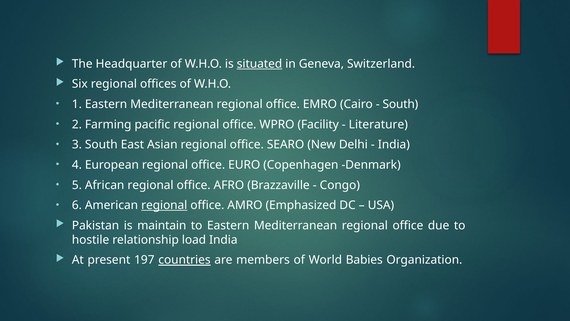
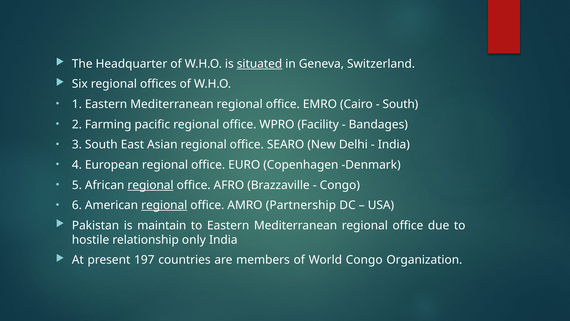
Literature: Literature -> Bandages
regional at (150, 185) underline: none -> present
Emphasized: Emphasized -> Partnership
load: load -> only
countries underline: present -> none
World Babies: Babies -> Congo
